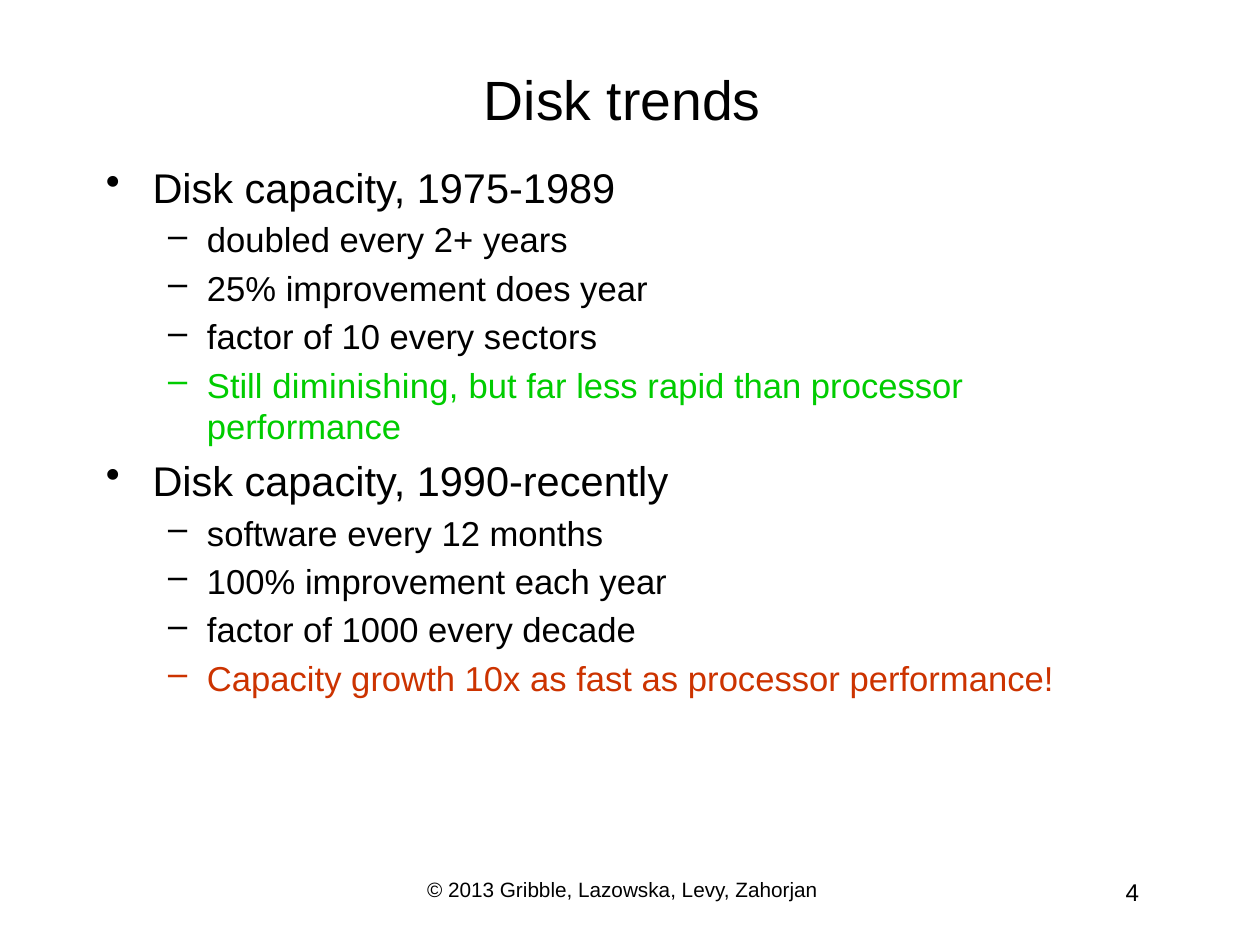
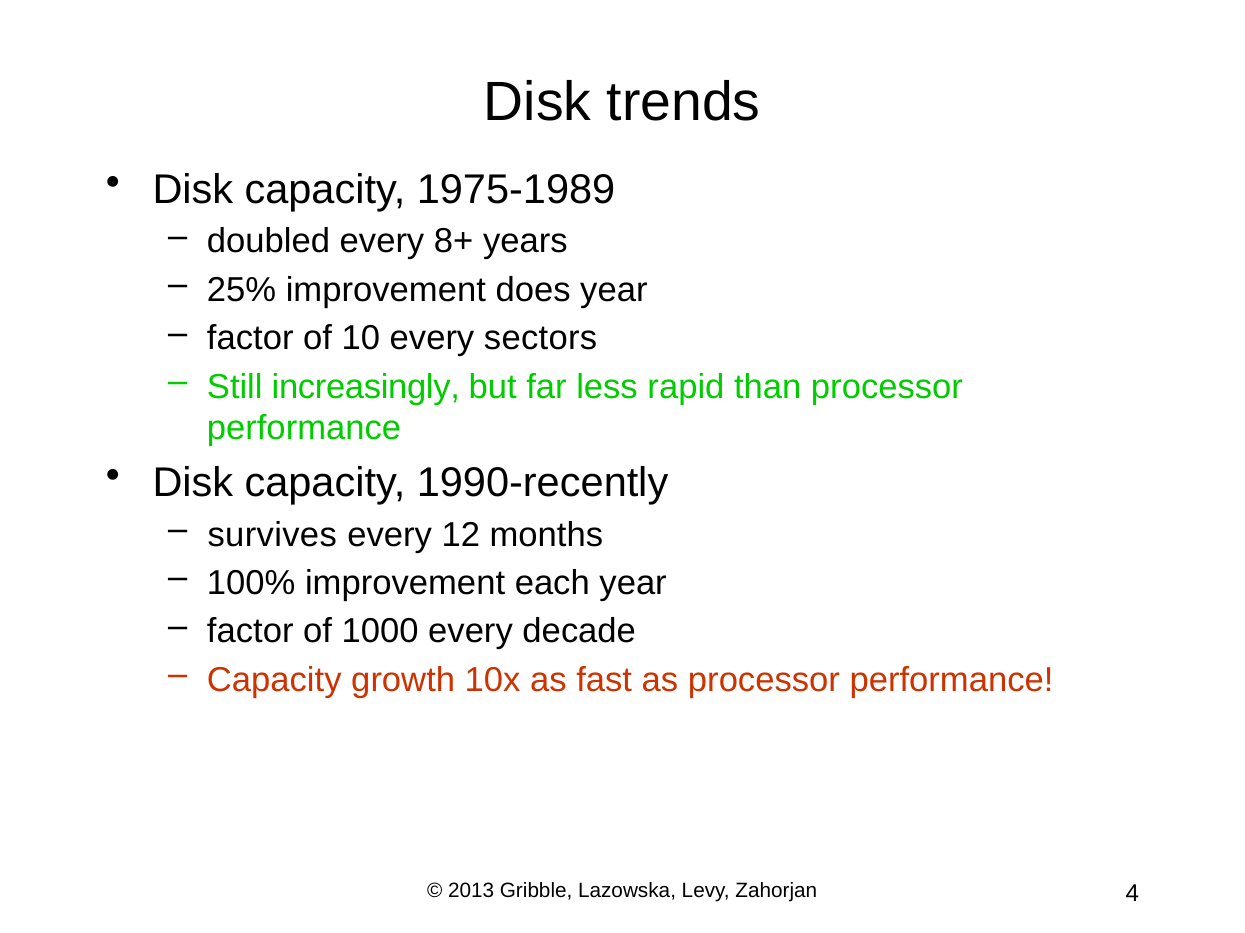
2+: 2+ -> 8+
diminishing: diminishing -> increasingly
software: software -> survives
